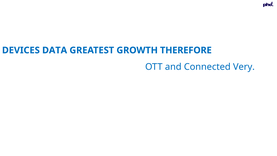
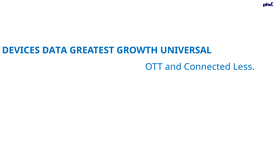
THEREFORE: THEREFORE -> UNIVERSAL
Very: Very -> Less
